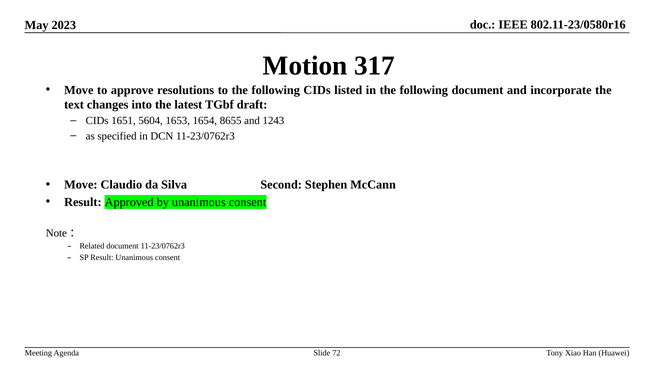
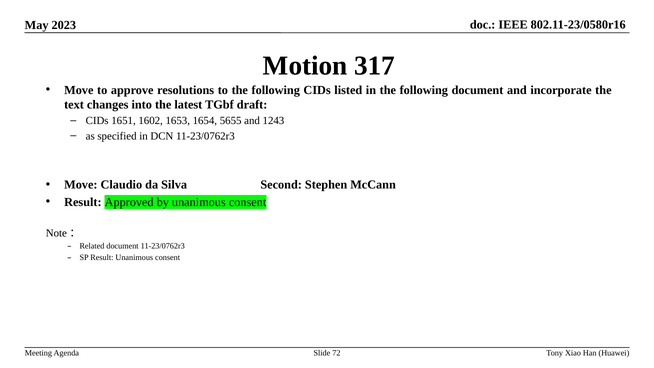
5604: 5604 -> 1602
8655: 8655 -> 5655
